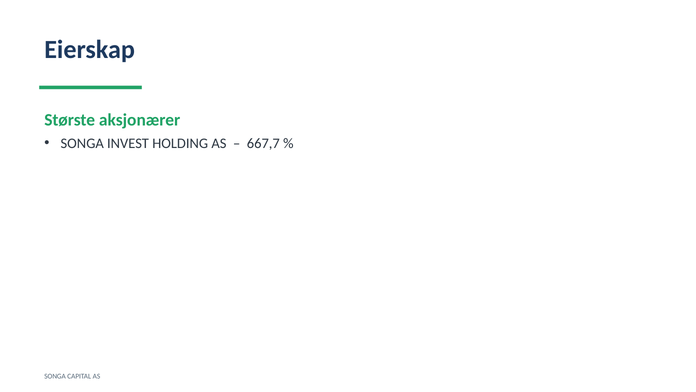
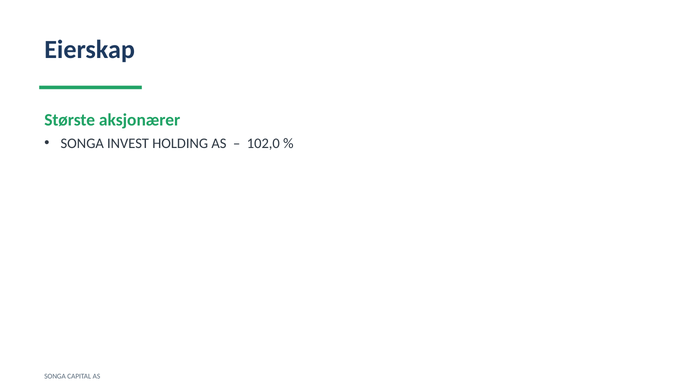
667,7: 667,7 -> 102,0
